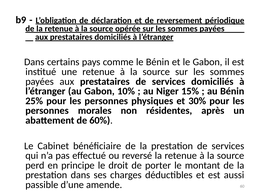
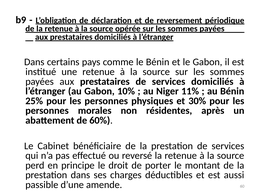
15%: 15% -> 11%
